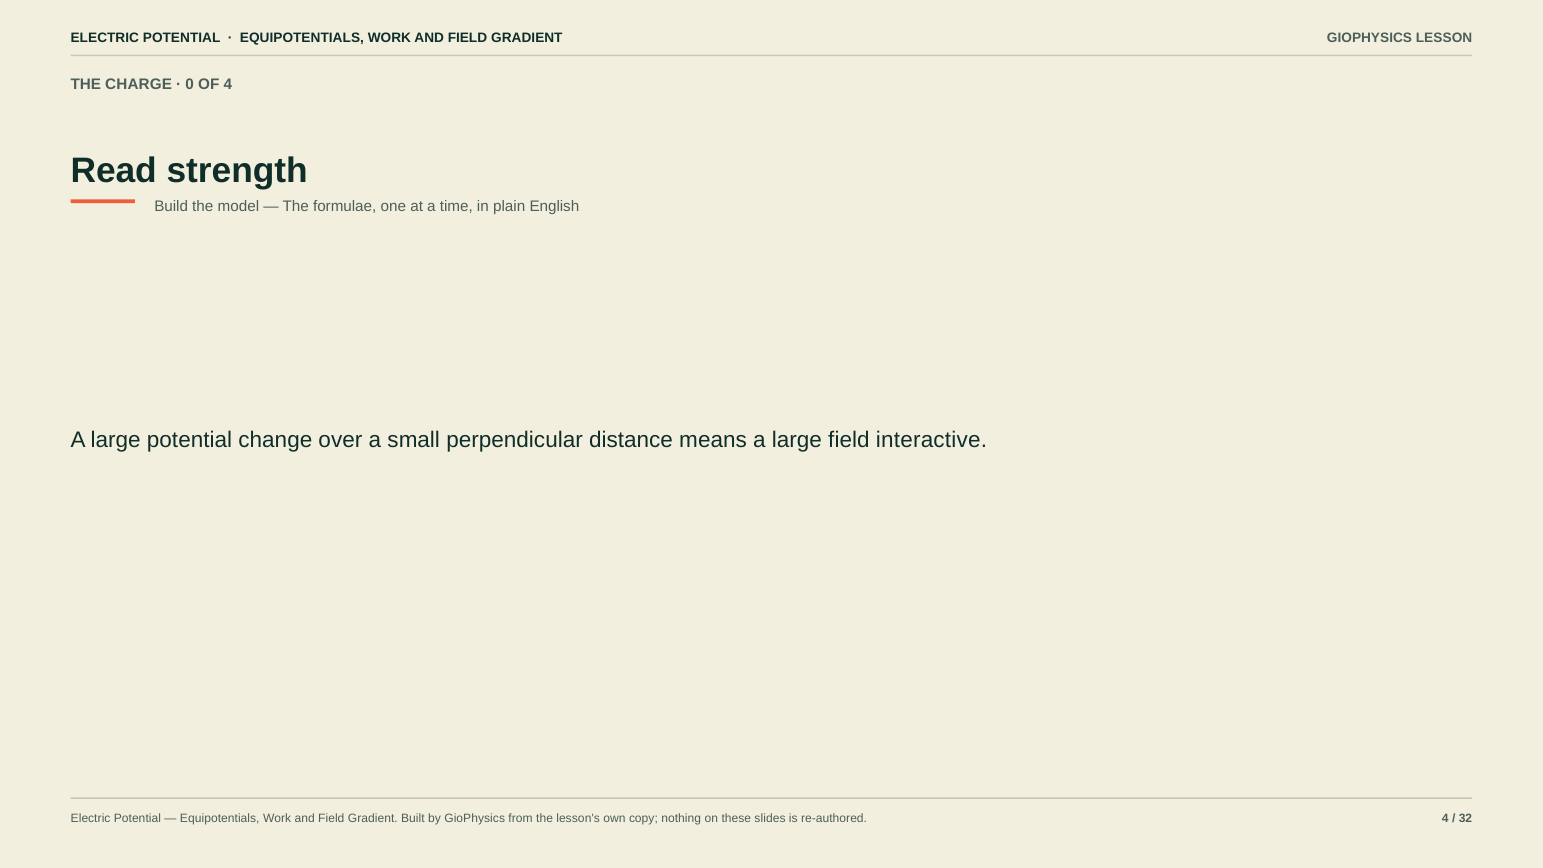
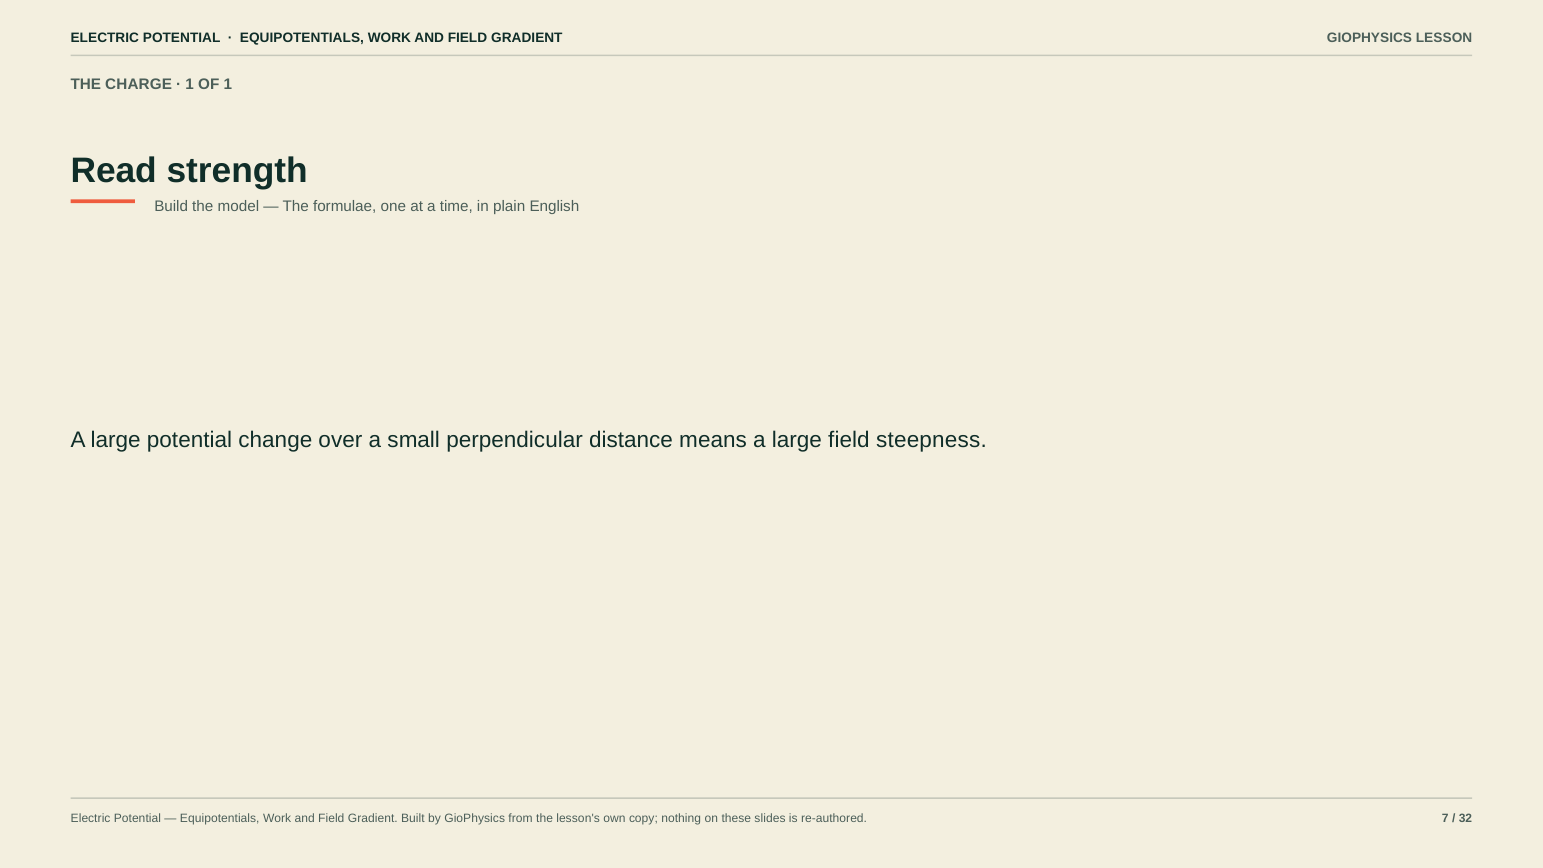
0 at (190, 84): 0 -> 1
OF 4: 4 -> 1
interactive: interactive -> steepness
re-authored 4: 4 -> 7
